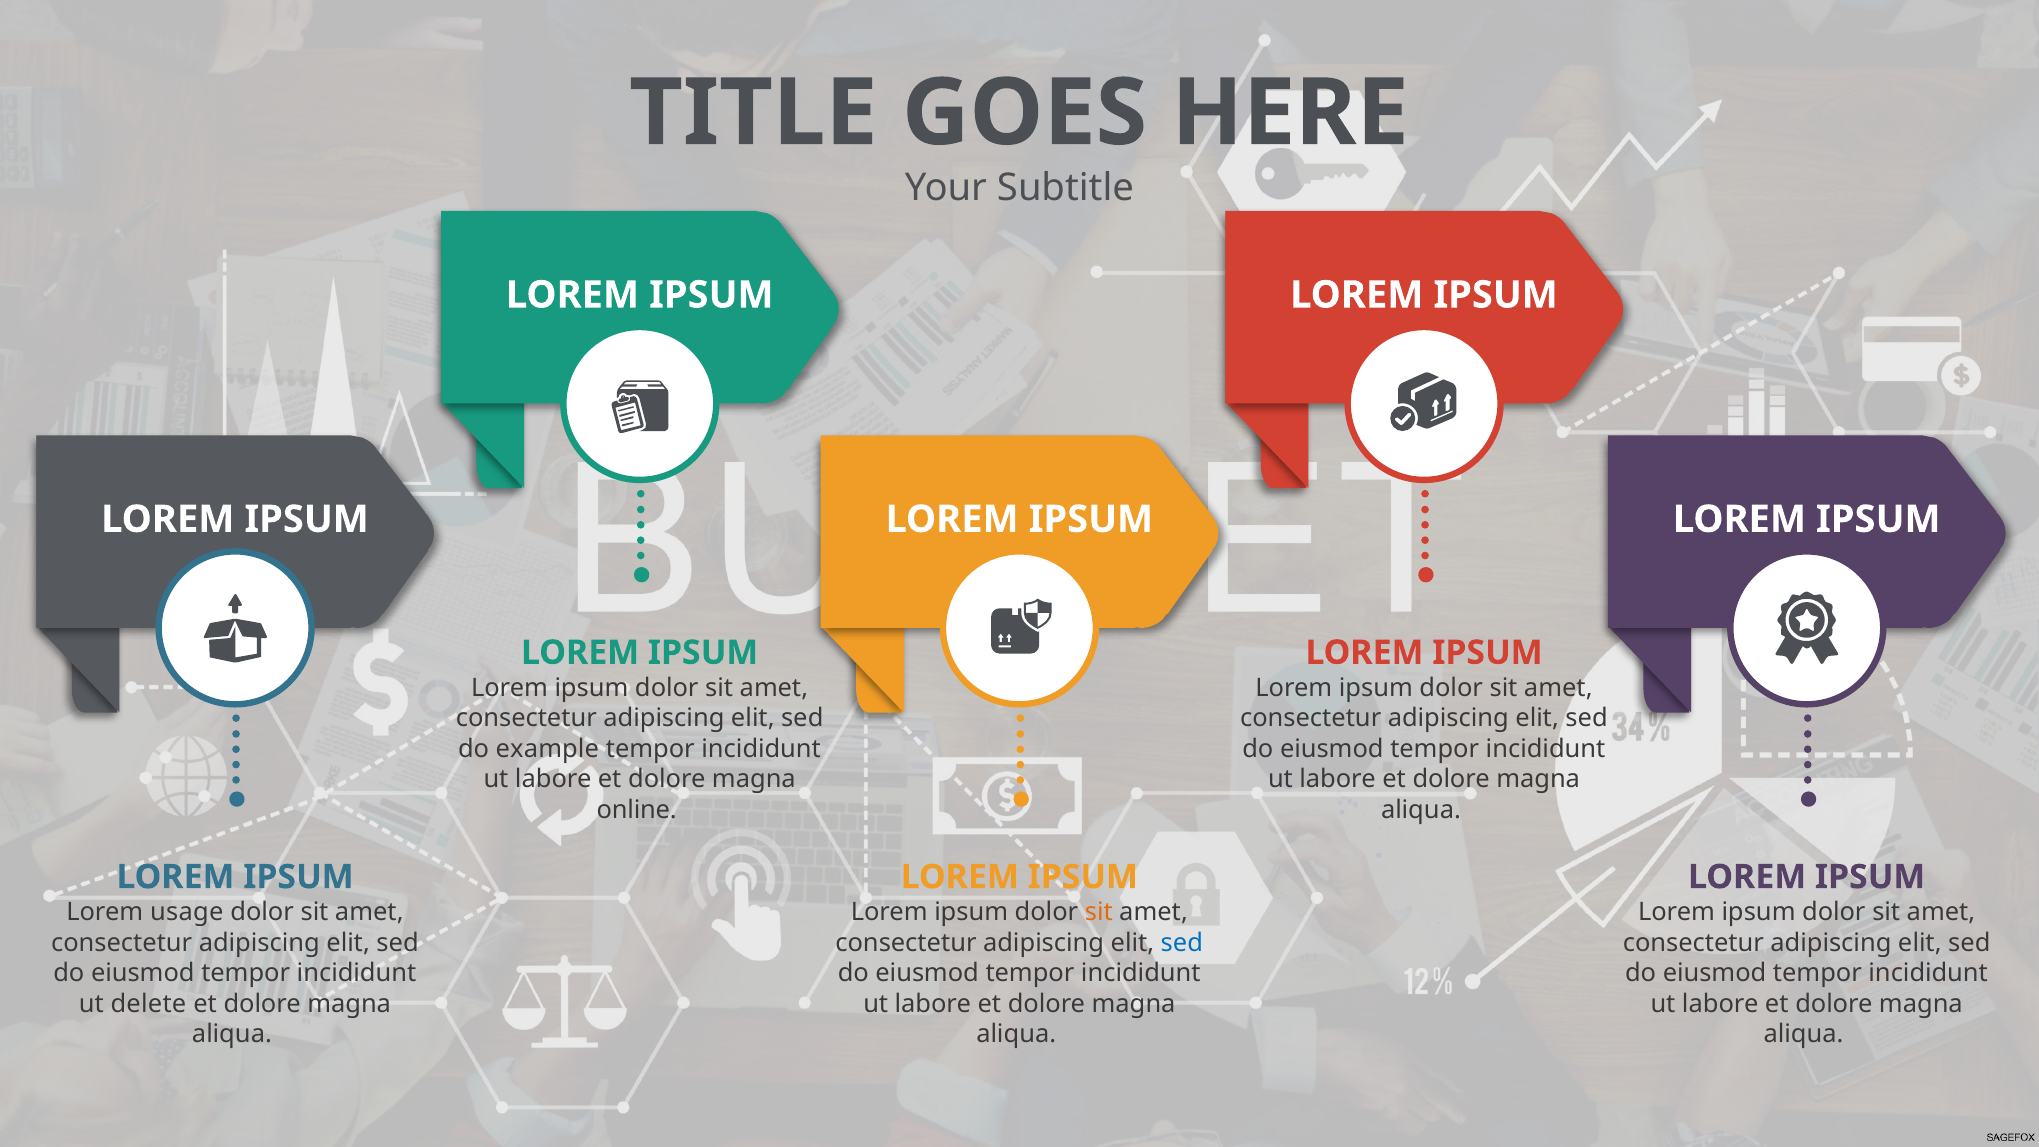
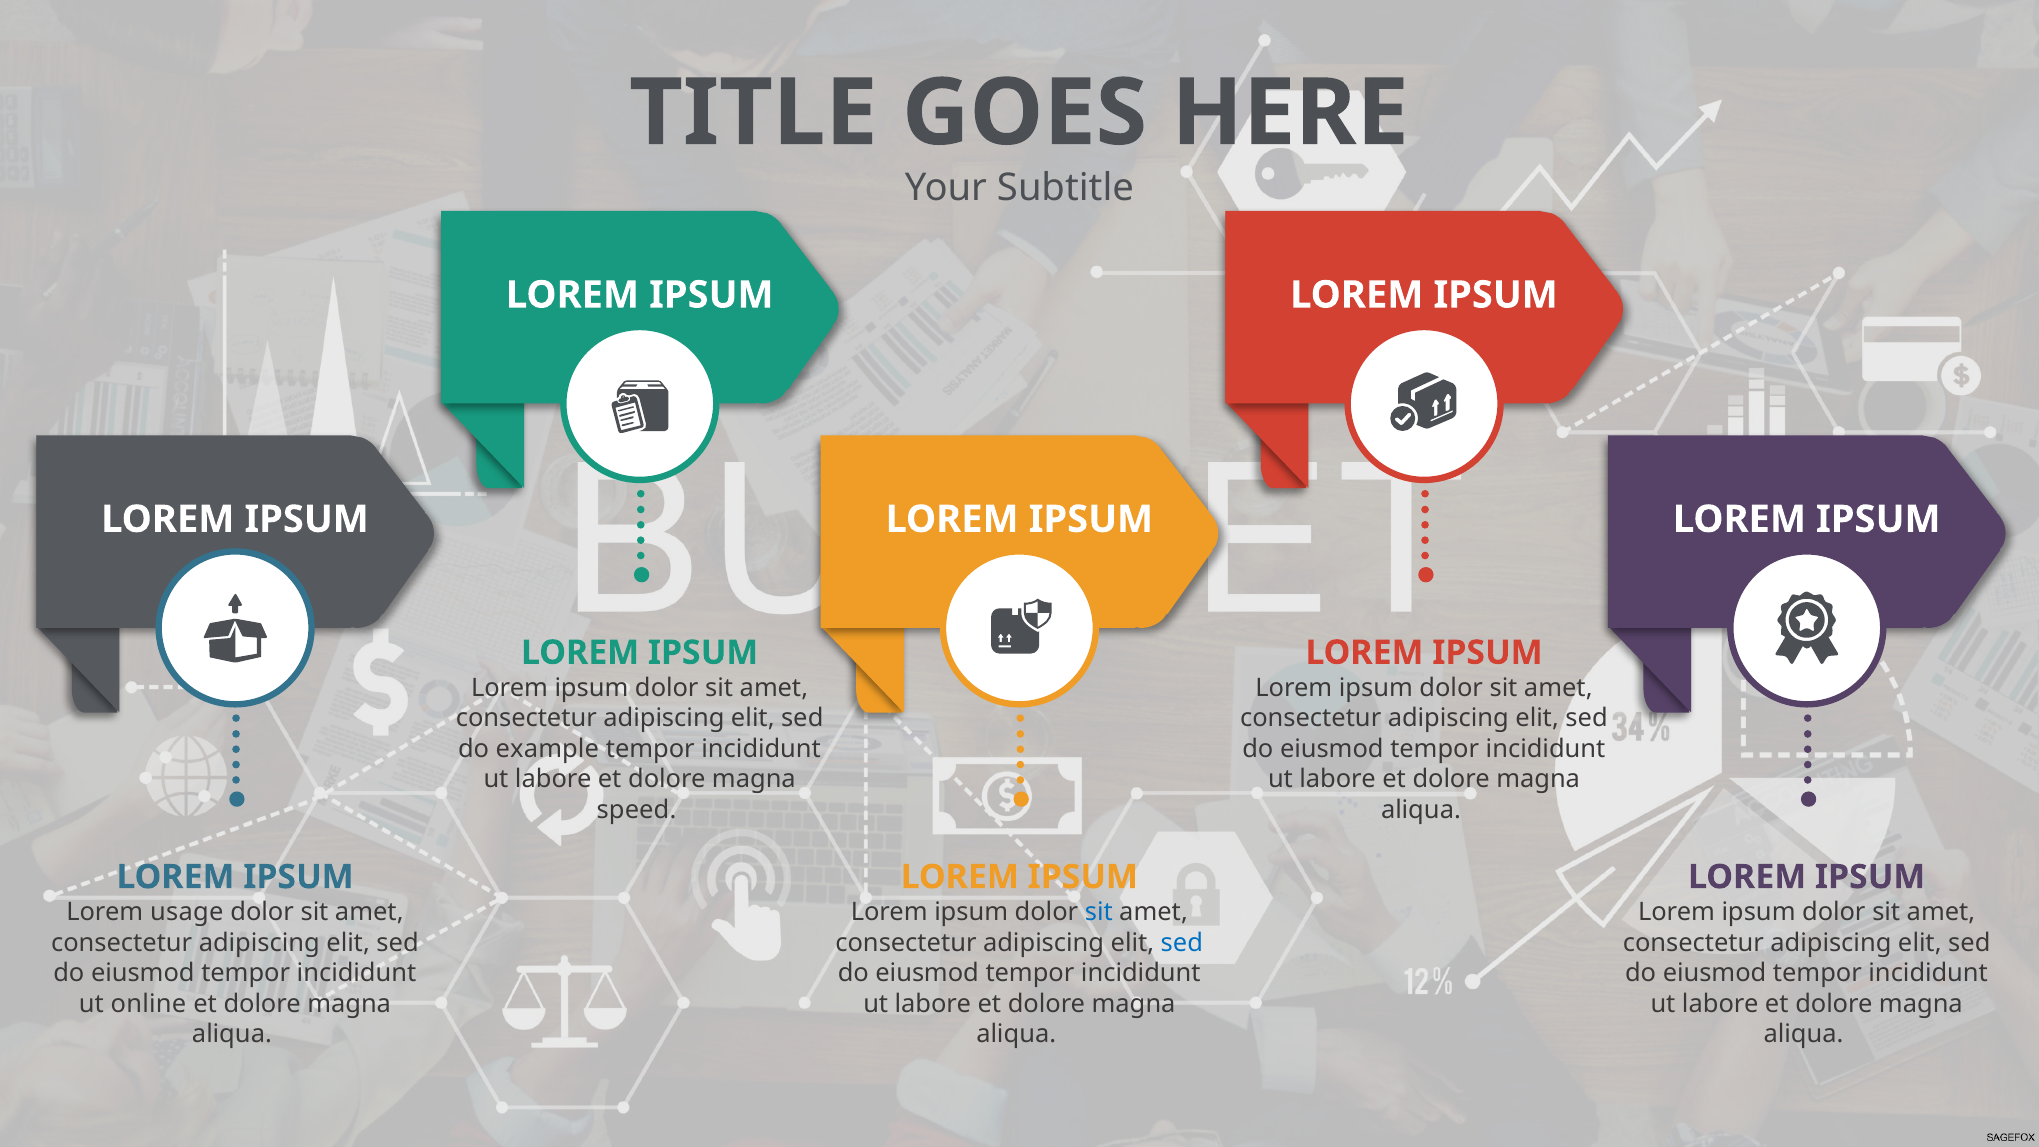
online: online -> speed
sit at (1099, 912) colour: orange -> blue
delete: delete -> online
